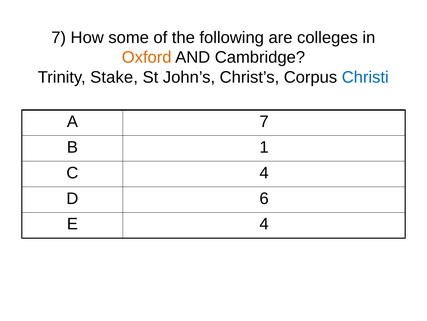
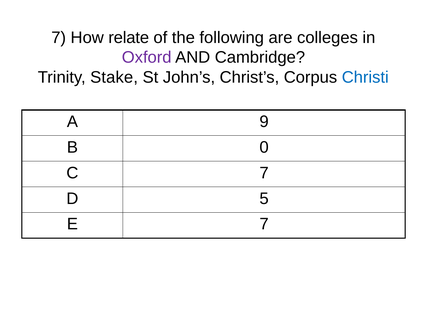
some: some -> relate
Oxford colour: orange -> purple
A 7: 7 -> 9
1: 1 -> 0
C 4: 4 -> 7
6: 6 -> 5
E 4: 4 -> 7
